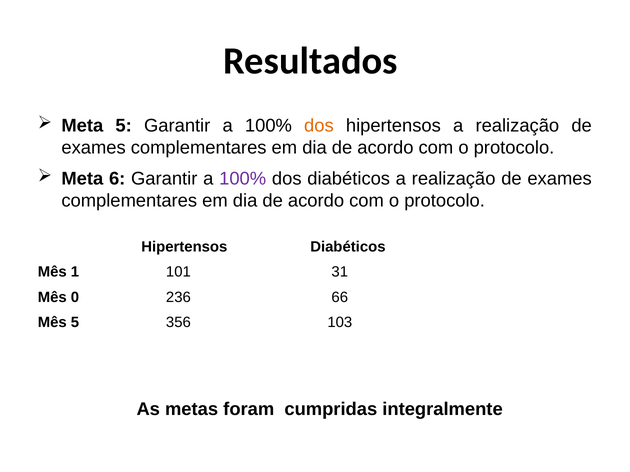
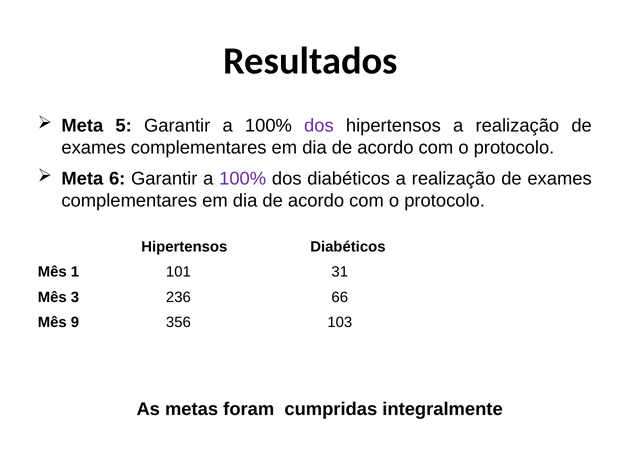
dos at (319, 126) colour: orange -> purple
0: 0 -> 3
Mês 5: 5 -> 9
